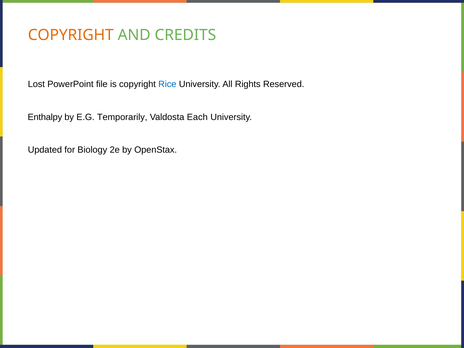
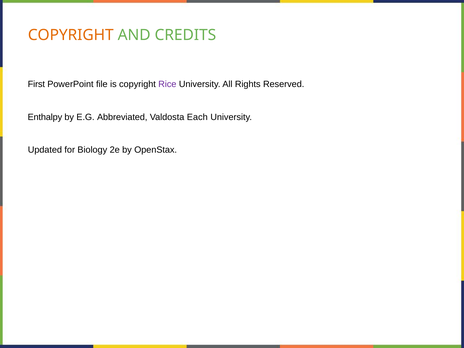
Lost: Lost -> First
Rice colour: blue -> purple
Temporarily: Temporarily -> Abbreviated
